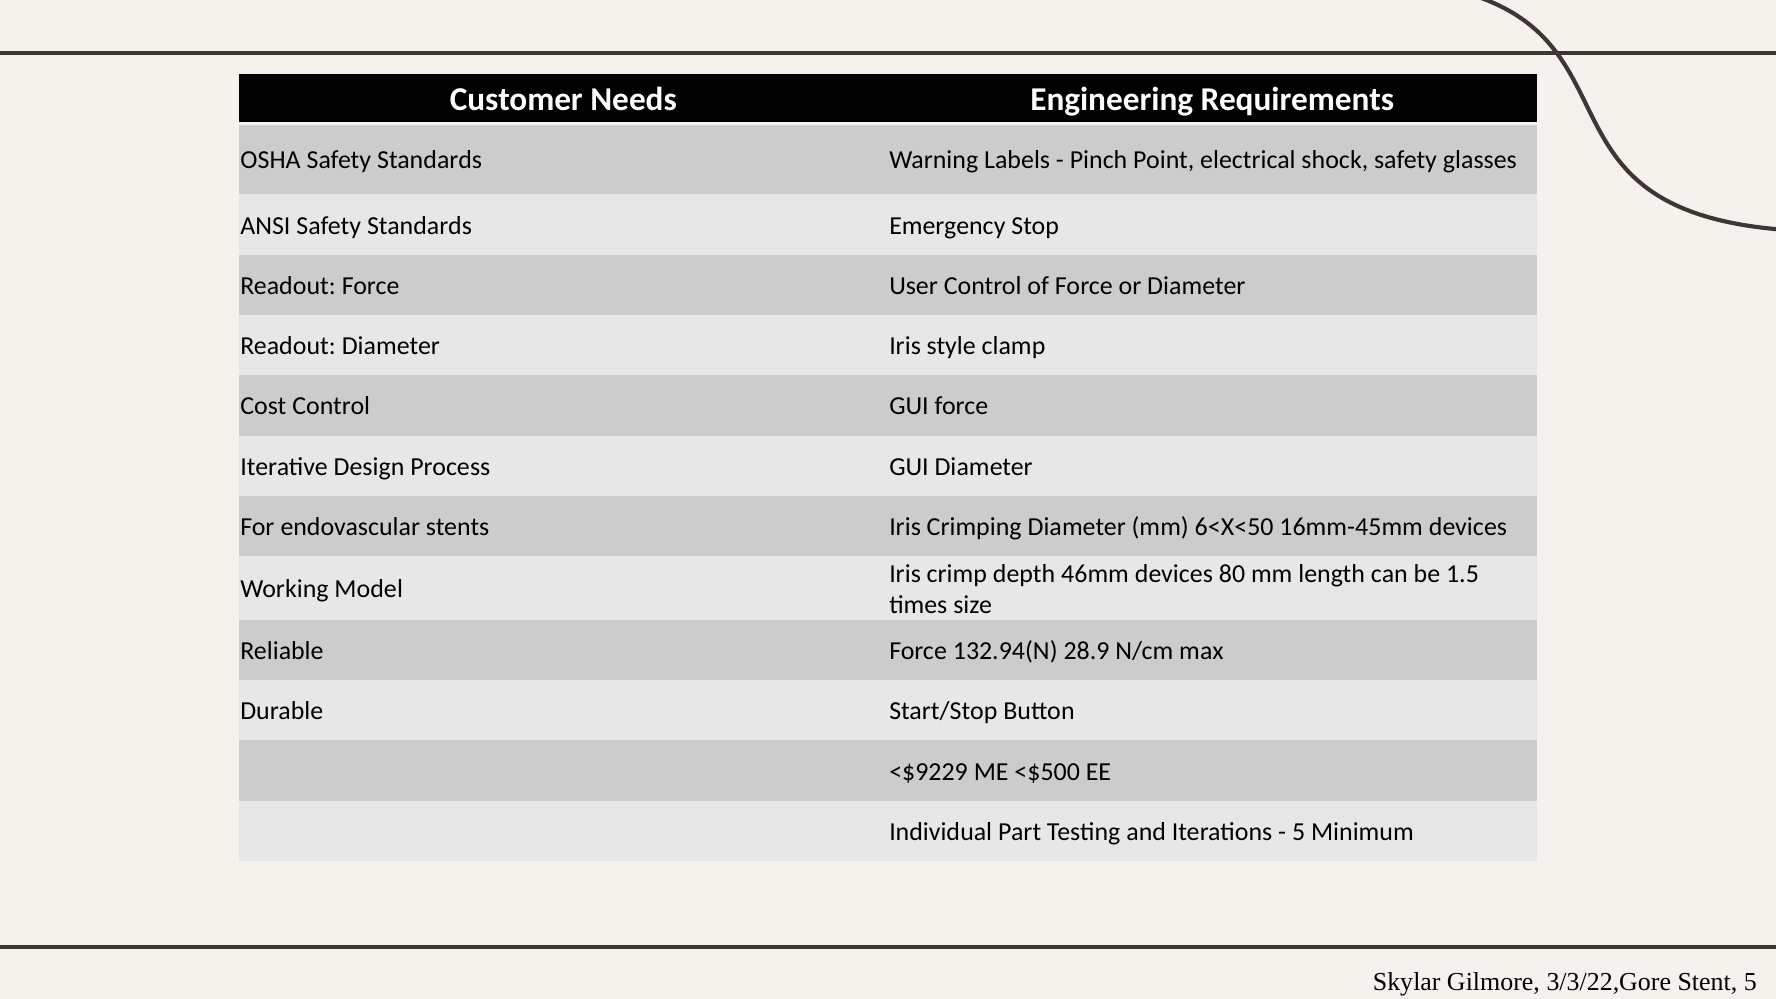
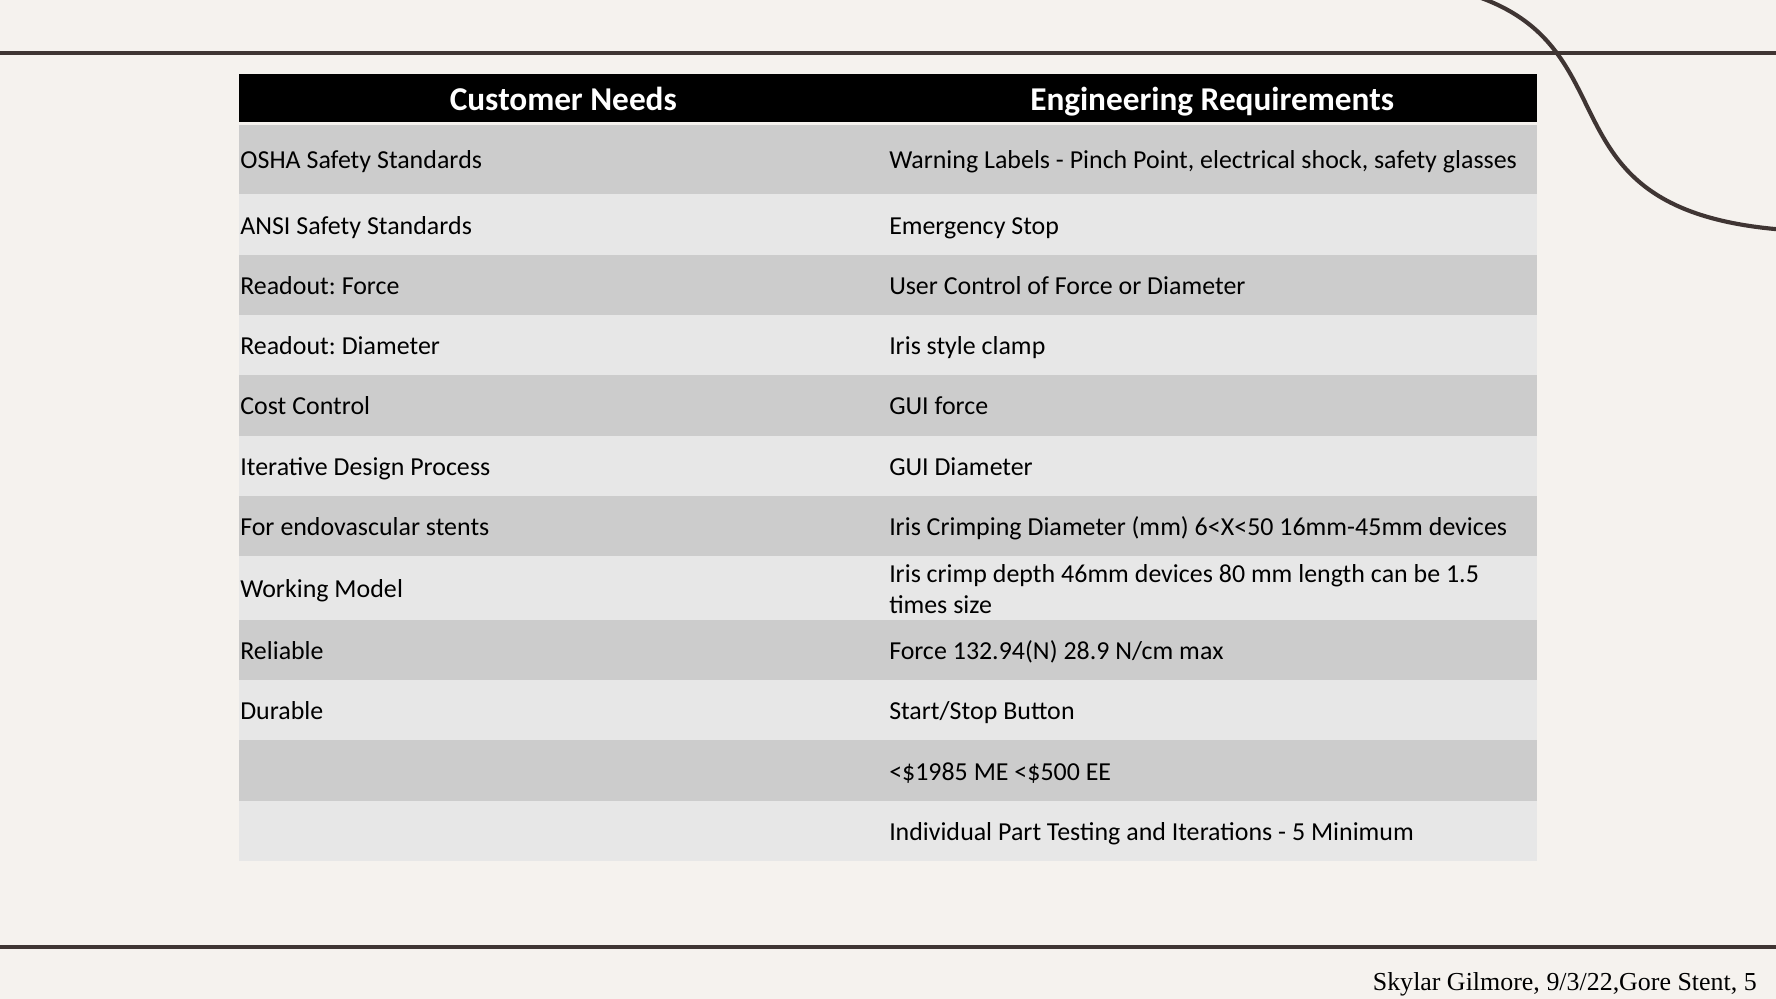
<$9229: <$9229 -> <$1985
3/3/22,Gore: 3/3/22,Gore -> 9/3/22,Gore
